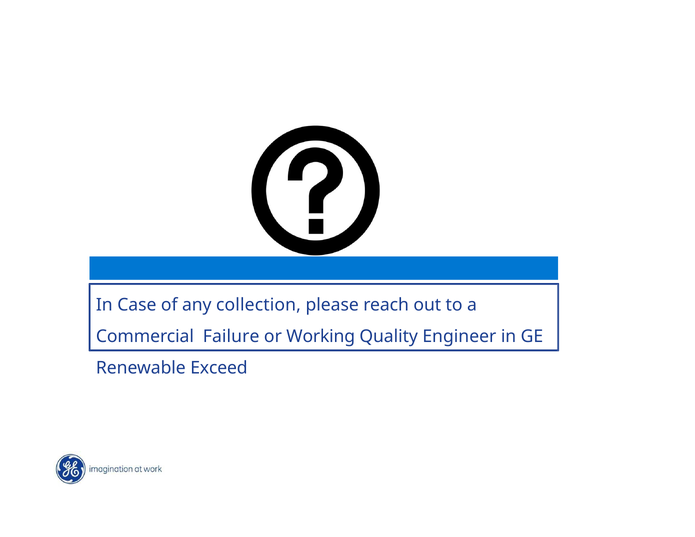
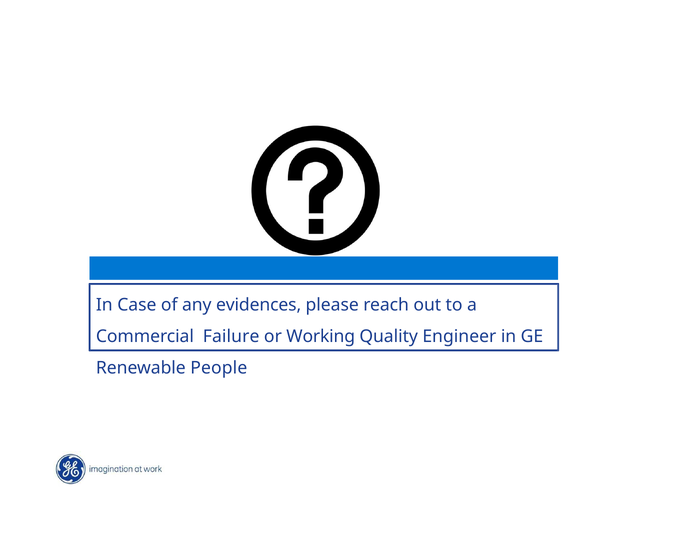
collection: collection -> evidences
Exceed: Exceed -> People
